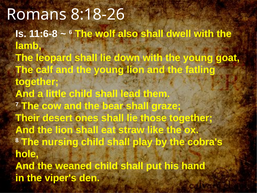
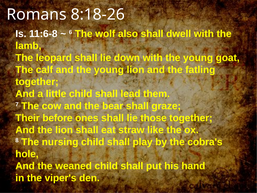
desert: desert -> before
